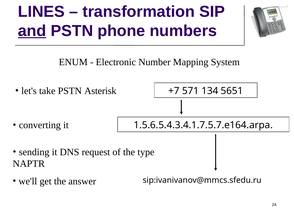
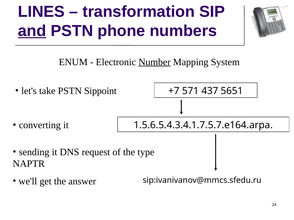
Number underline: none -> present
Asterisk: Asterisk -> Sippoint
134: 134 -> 437
